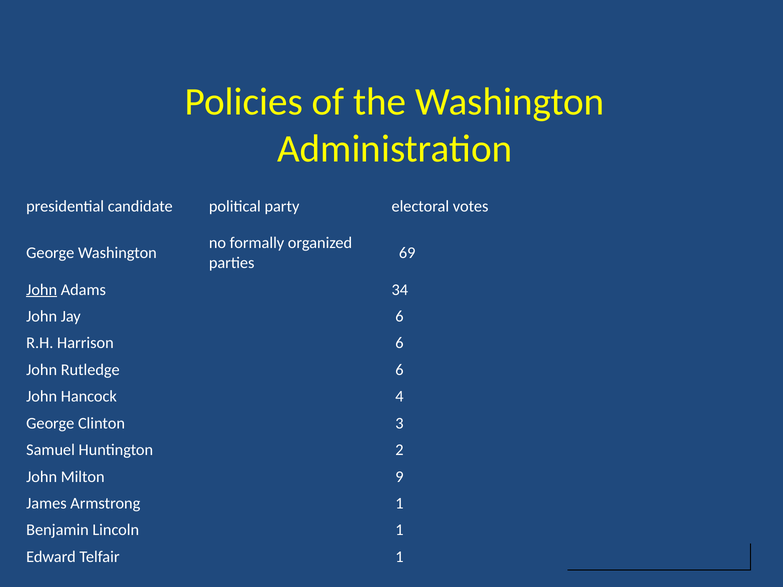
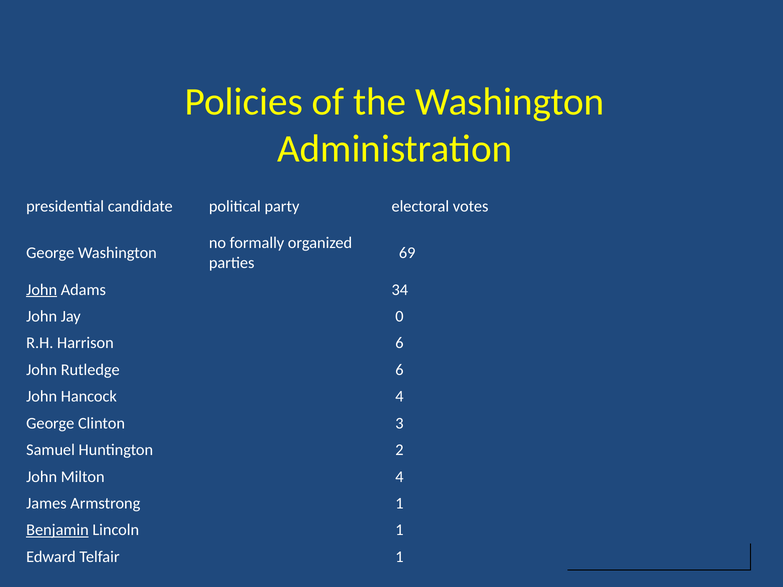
Jay 6: 6 -> 0
Milton 9: 9 -> 4
Benjamin underline: none -> present
